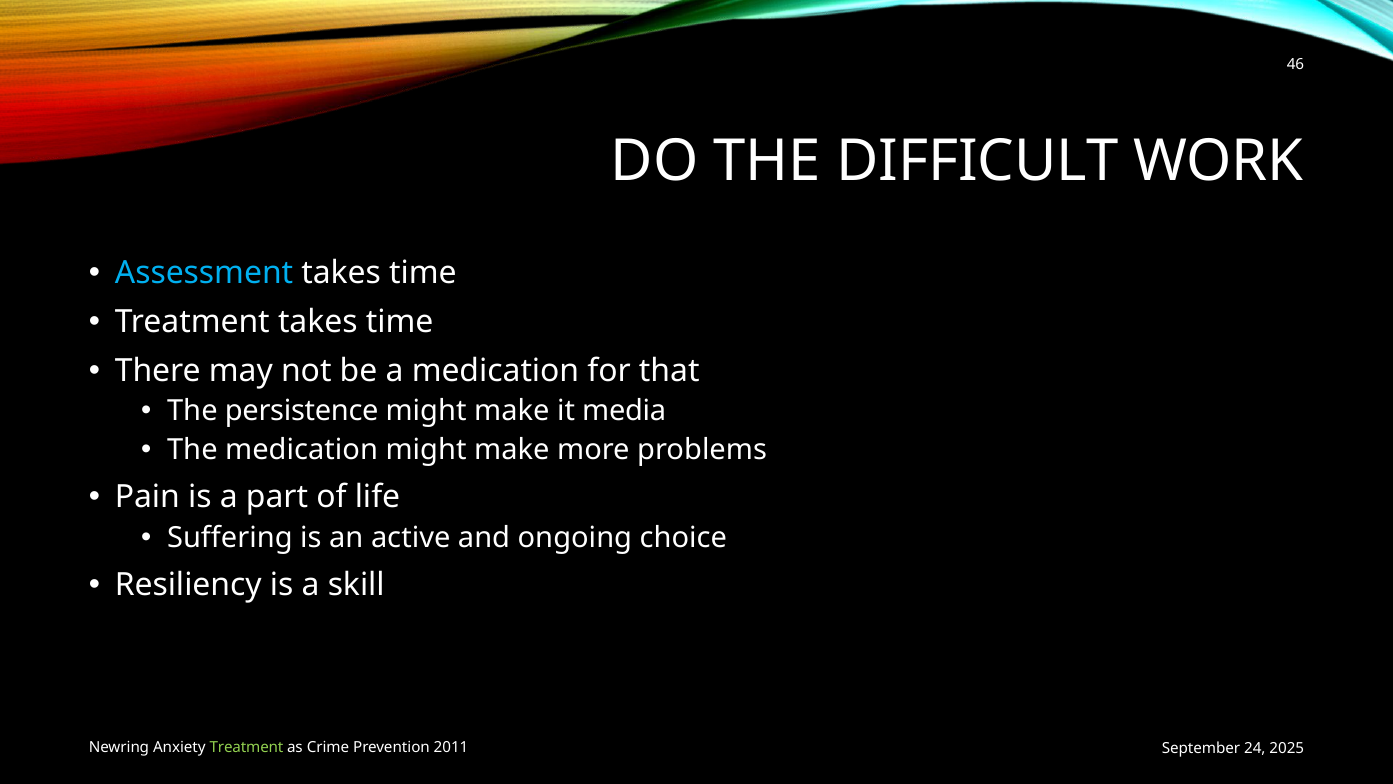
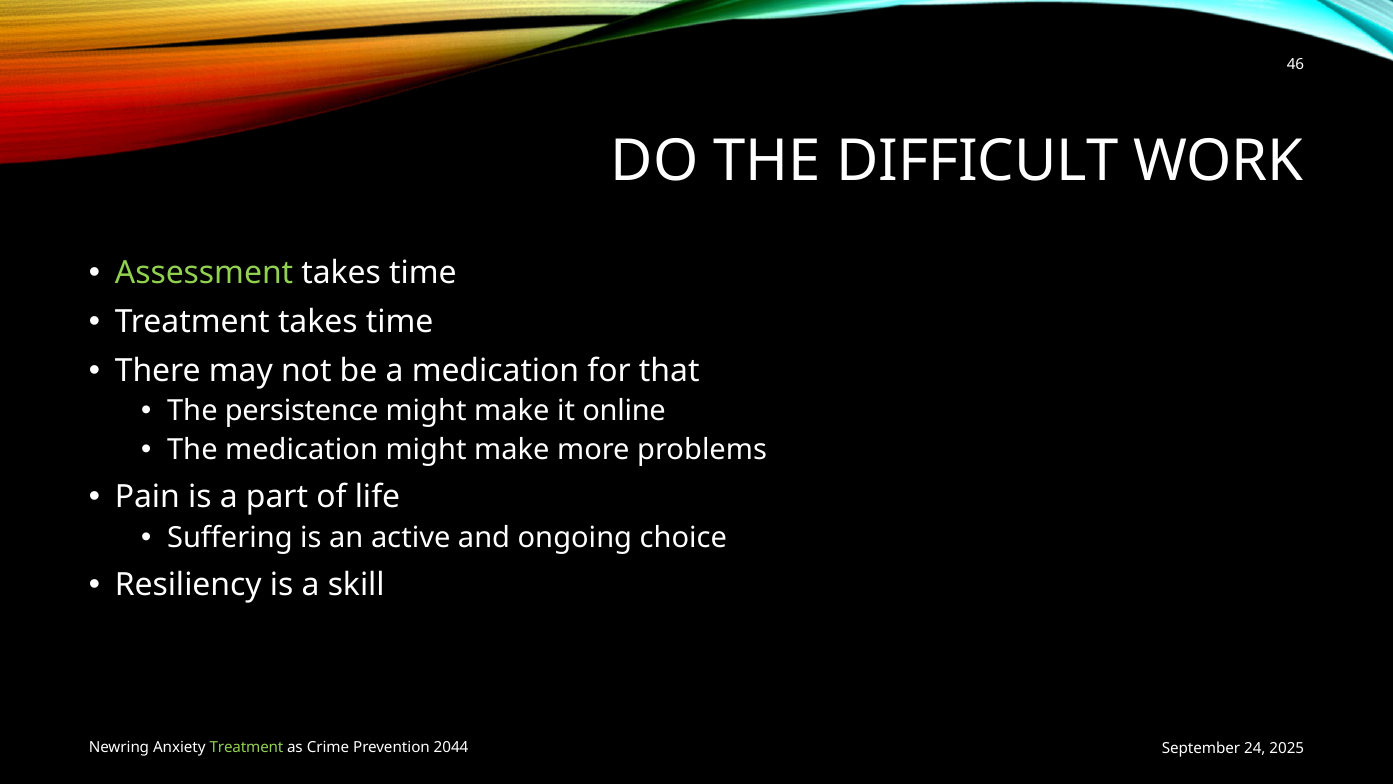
Assessment colour: light blue -> light green
media: media -> online
2011: 2011 -> 2044
